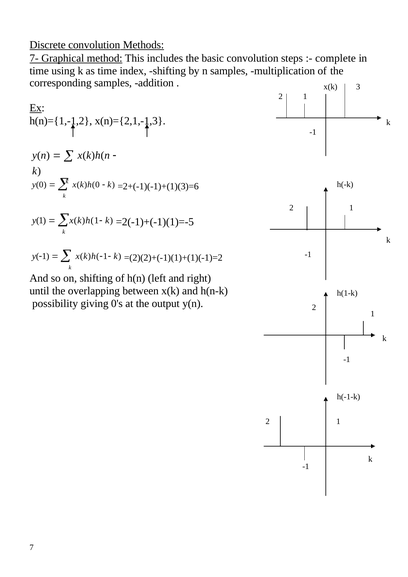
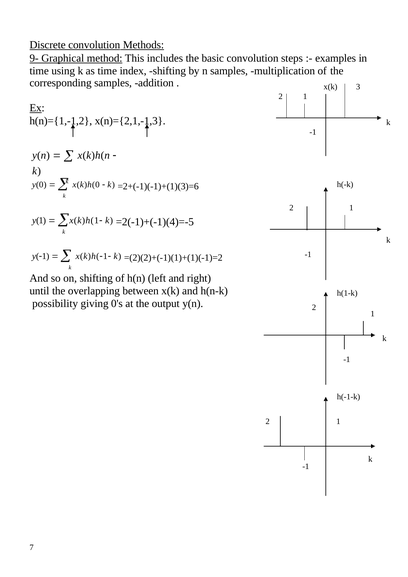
7-: 7- -> 9-
complete: complete -> examples
=2(-1)+(-1)(1)=-5: =2(-1)+(-1)(1)=-5 -> =2(-1)+(-1)(4)=-5
